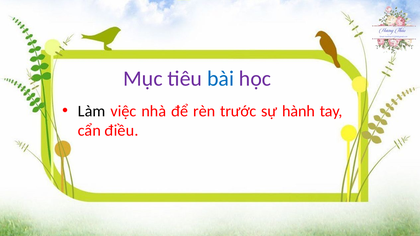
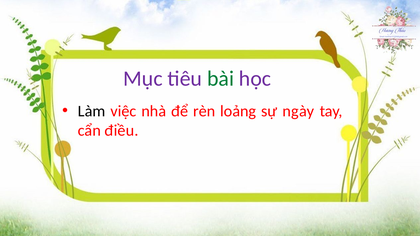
bài colour: blue -> green
trước: trước -> loảng
hành: hành -> ngày
